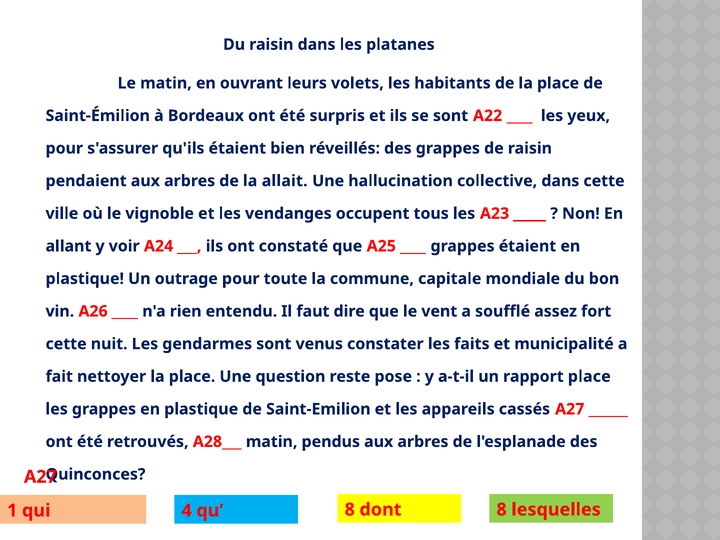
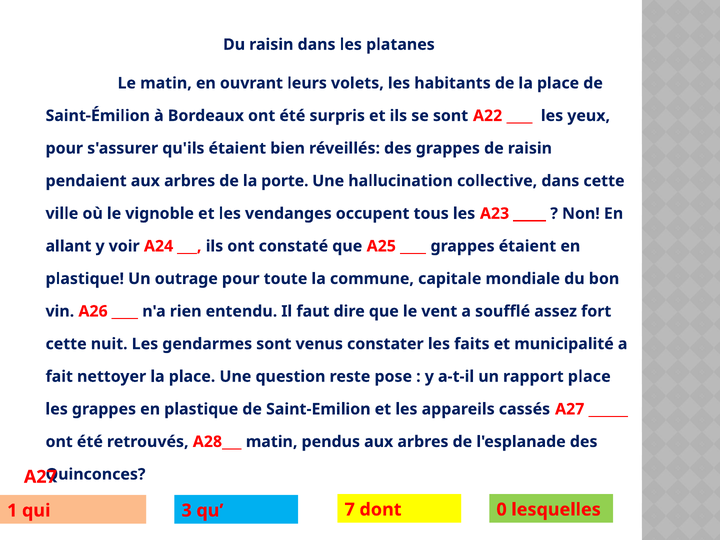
allait: allait -> porte
4: 4 -> 3
qu 8: 8 -> 7
dont 8: 8 -> 0
